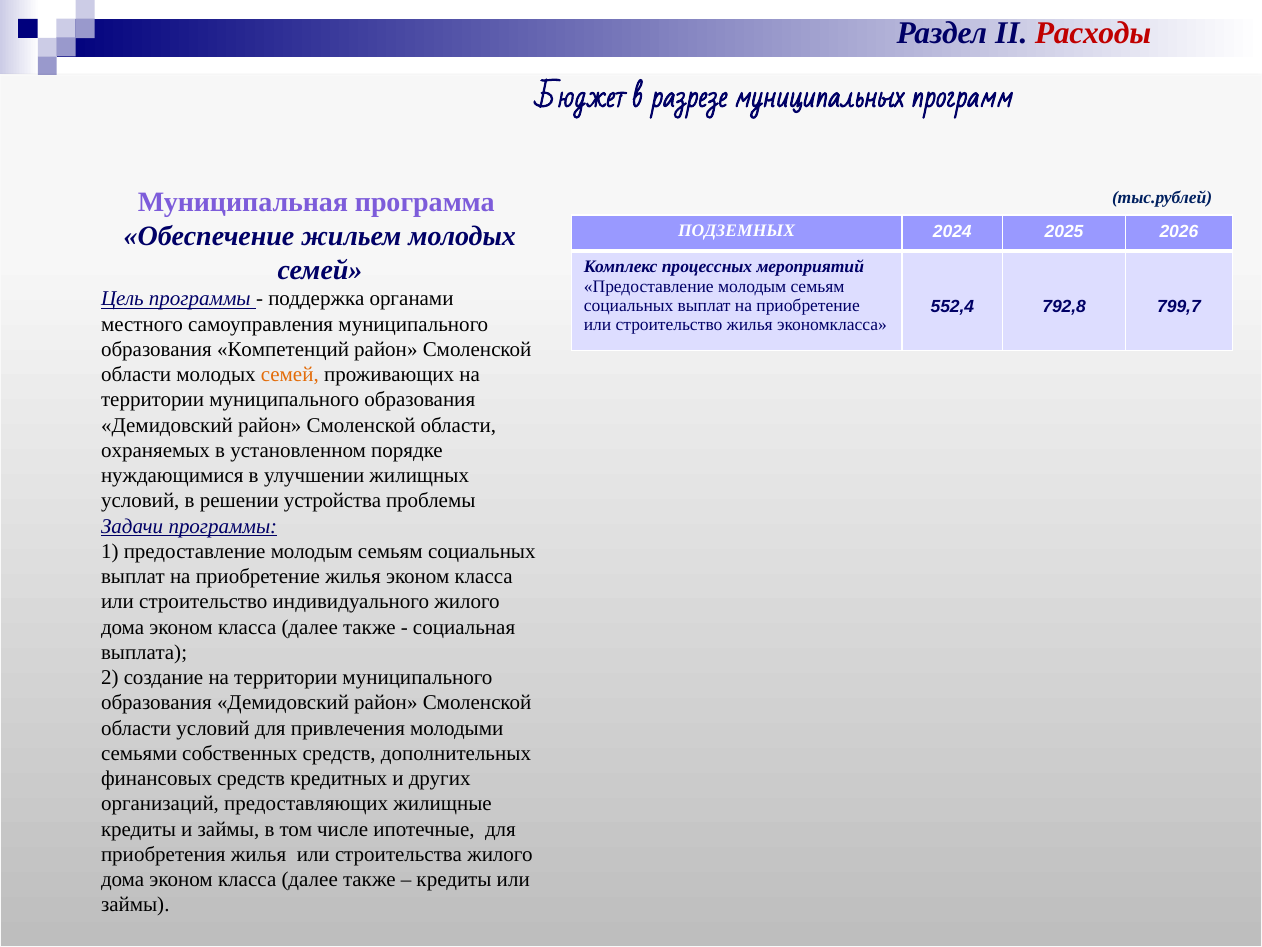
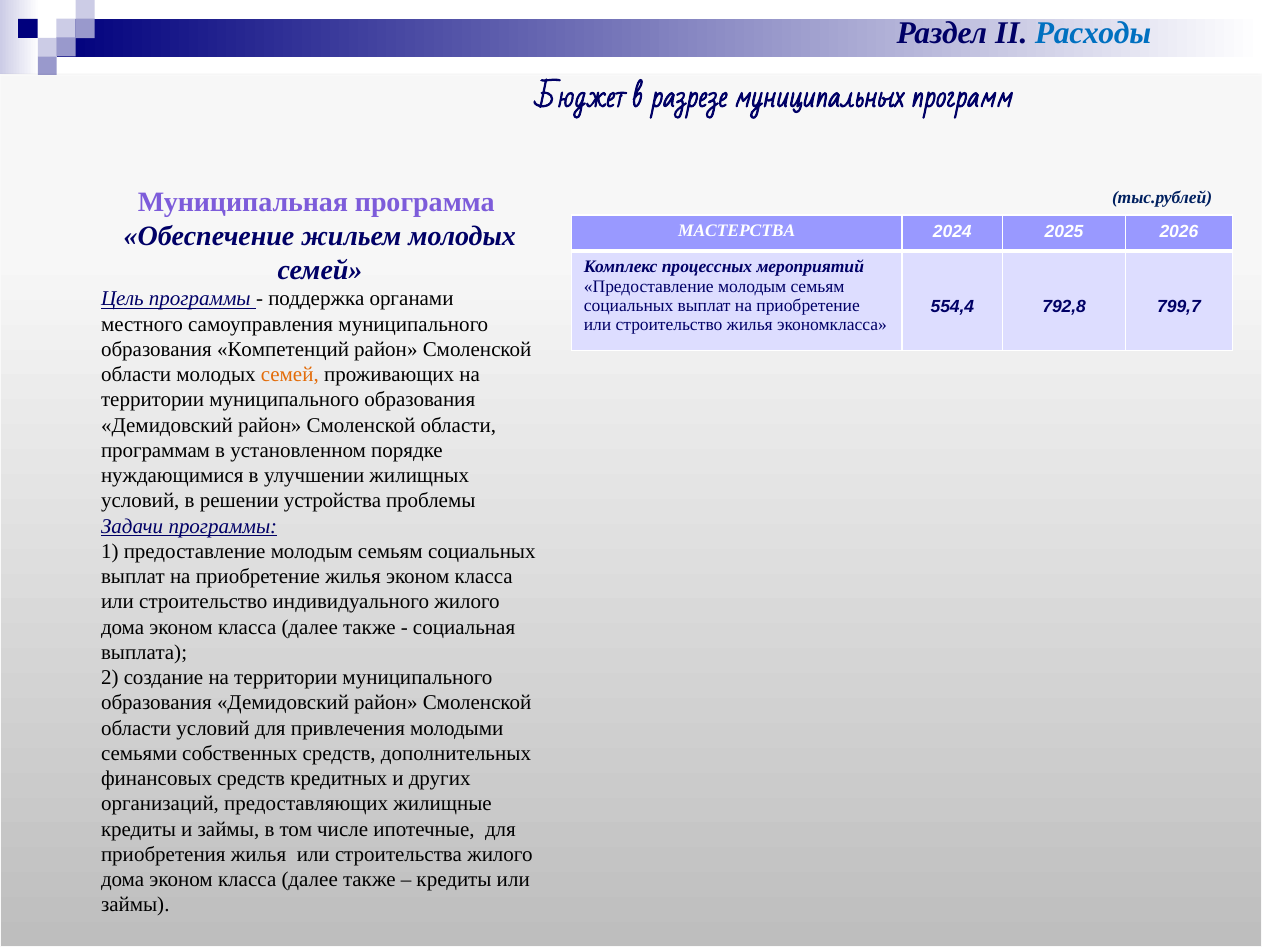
Расходы colour: red -> blue
ПОДЗЕМНЫХ: ПОДЗЕМНЫХ -> МАСТЕРСТВА
552,4: 552,4 -> 554,4
охраняемых: охраняемых -> программам
